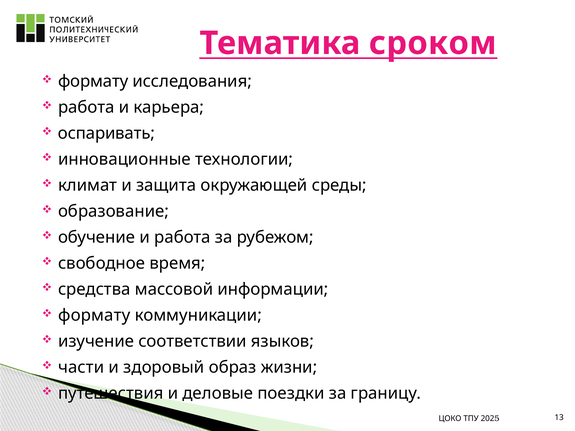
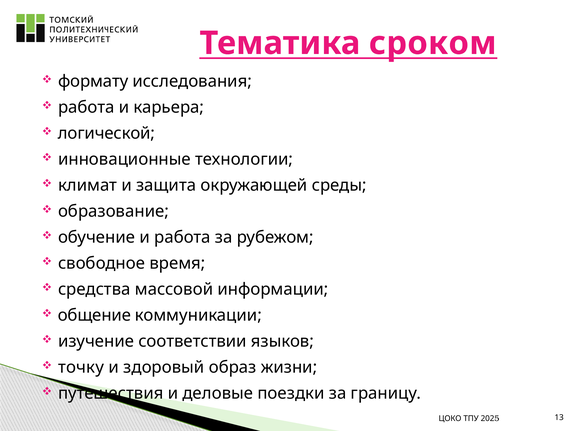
оспаривать: оспаривать -> логической
формату at (94, 316): формату -> общение
части: части -> точку
